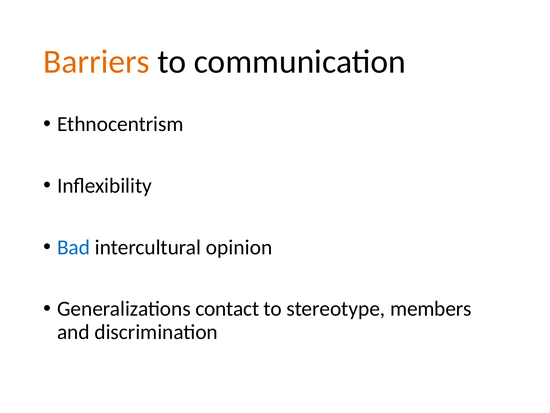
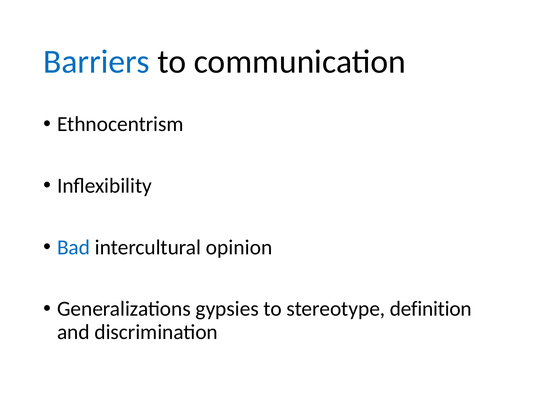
Barriers colour: orange -> blue
contact: contact -> gypsies
members: members -> definition
